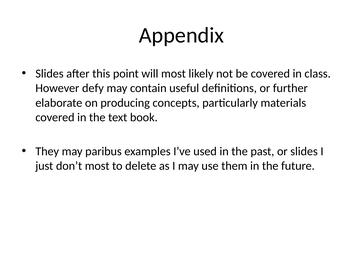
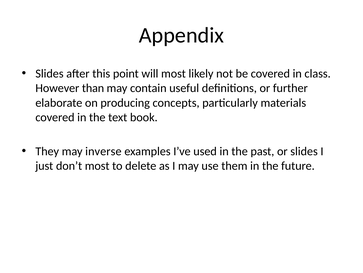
defy: defy -> than
paribus: paribus -> inverse
